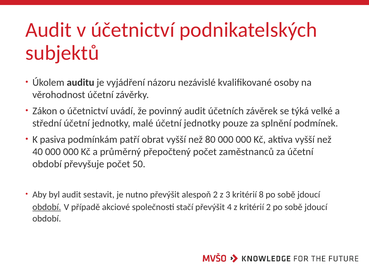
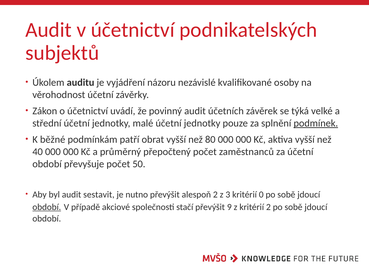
podmínek underline: none -> present
pasiva: pasiva -> běžné
8: 8 -> 0
4: 4 -> 9
